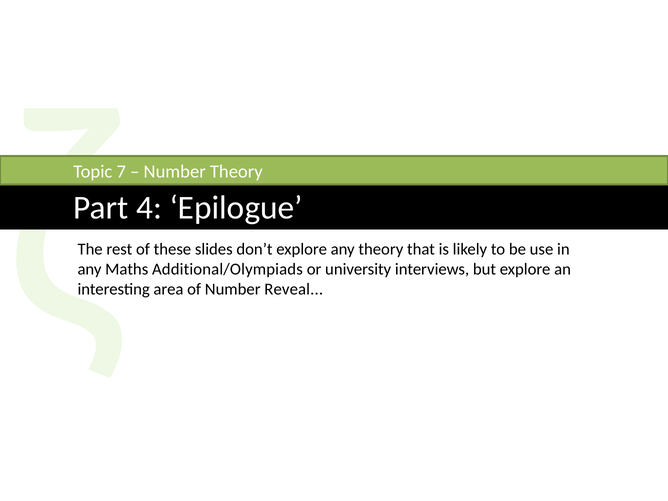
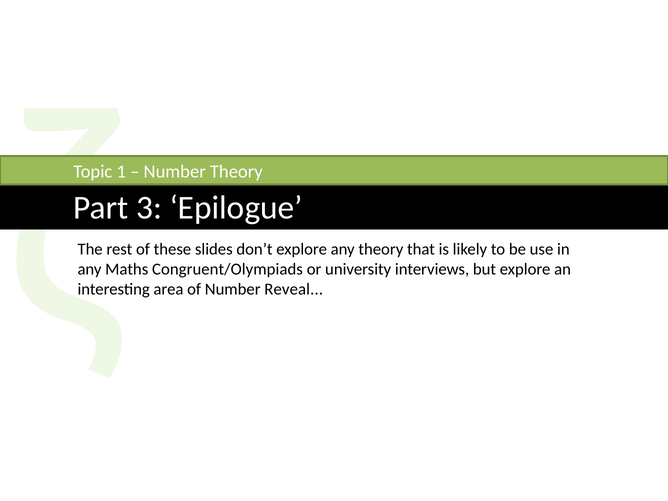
7: 7 -> 1
4: 4 -> 3
Additional/Olympiads: Additional/Olympiads -> Congruent/Olympiads
